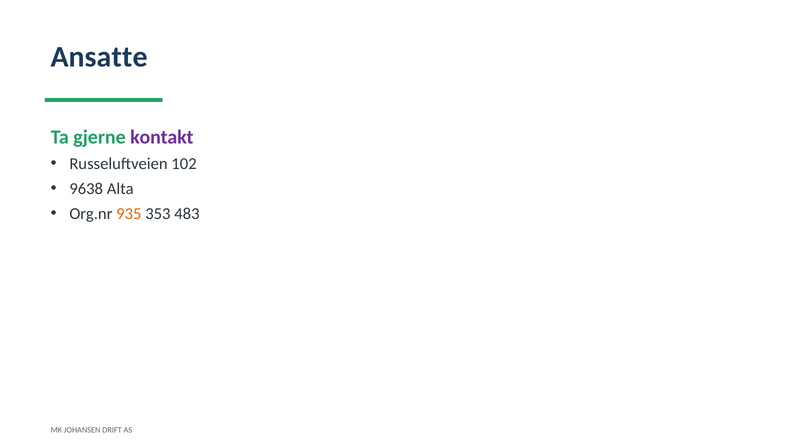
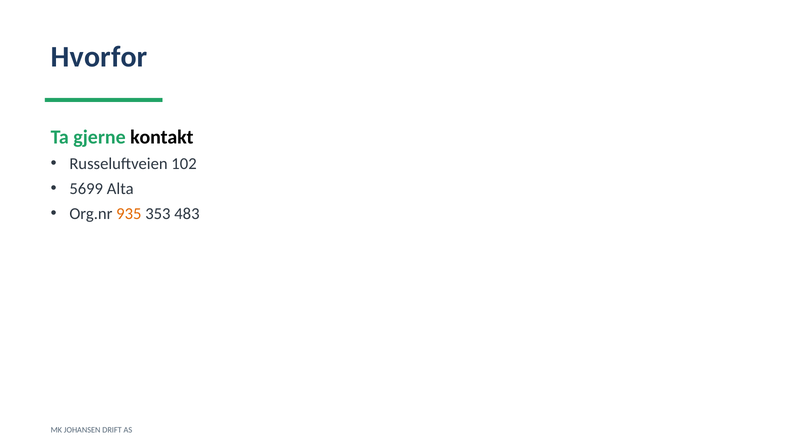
Ansatte: Ansatte -> Hvorfor
kontakt colour: purple -> black
9638: 9638 -> 5699
